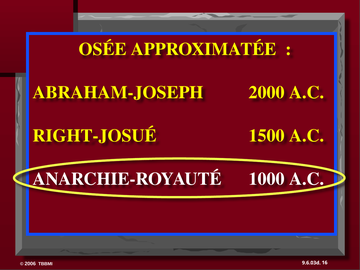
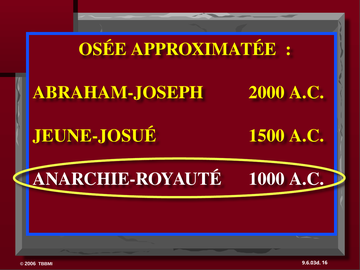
RIGHT-JOSUÉ: RIGHT-JOSUÉ -> JEUNE-JOSUÉ
